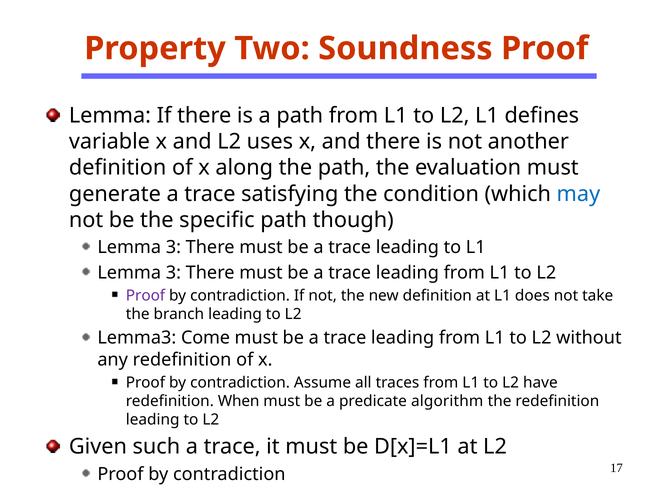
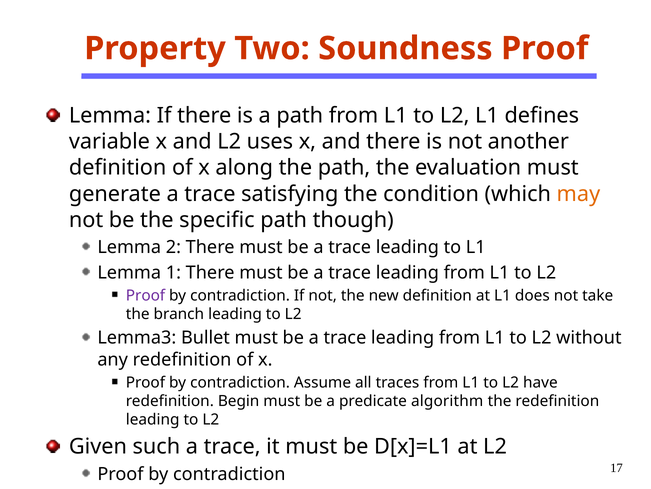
may colour: blue -> orange
3 at (173, 247): 3 -> 2
3 at (173, 272): 3 -> 1
Come: Come -> Bullet
When: When -> Begin
